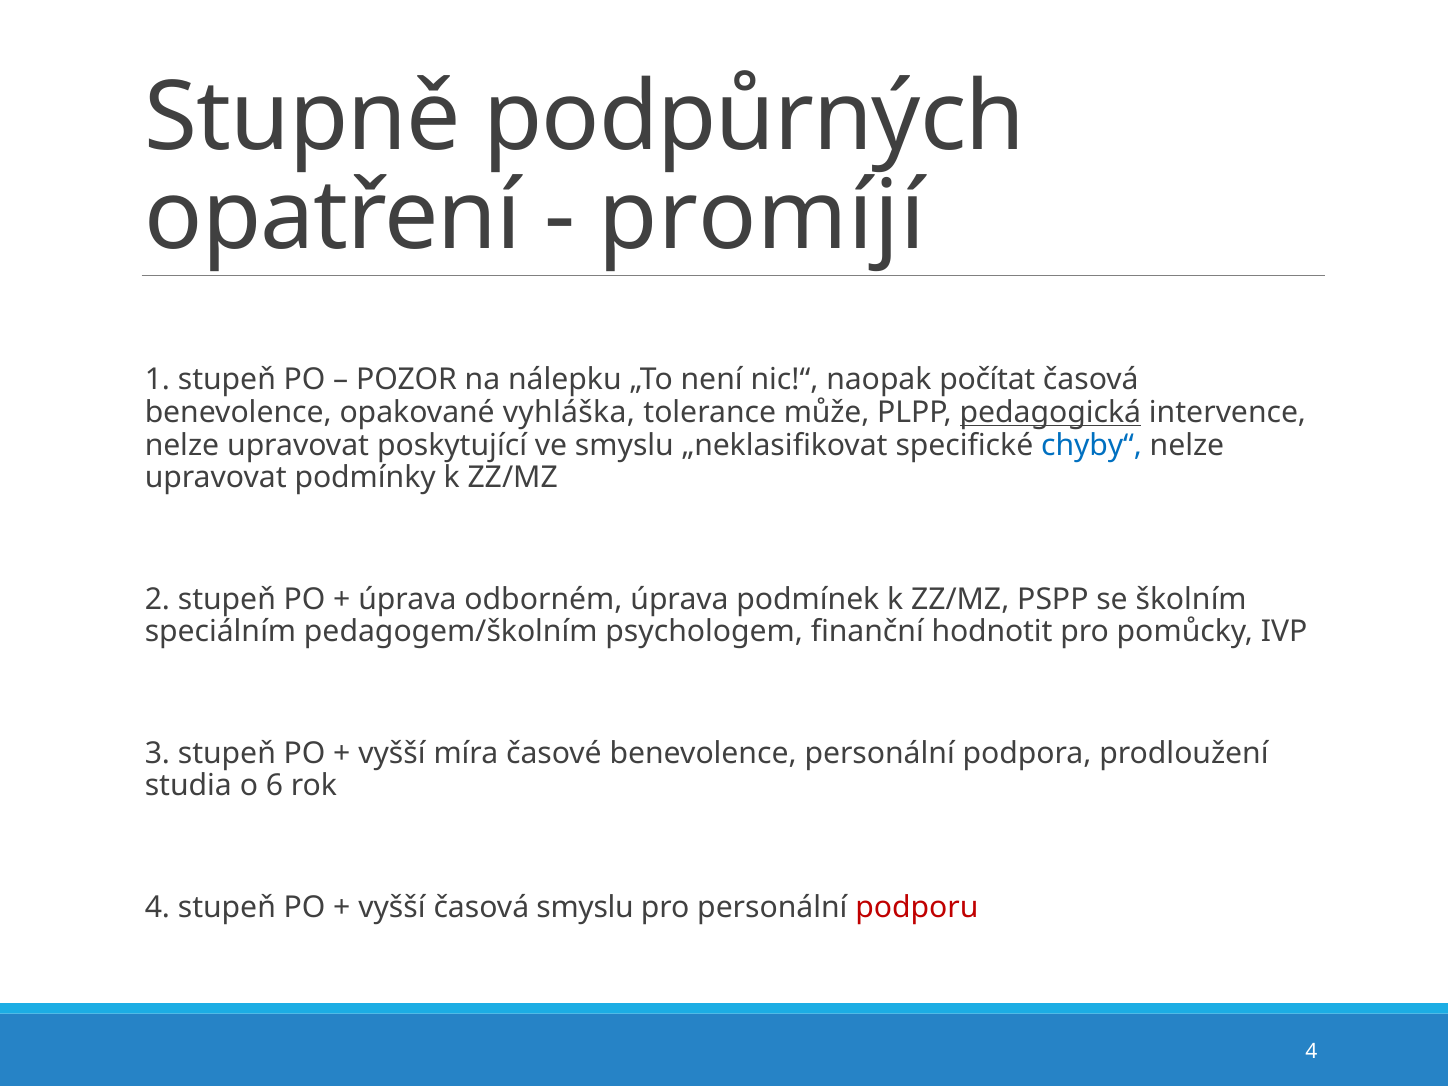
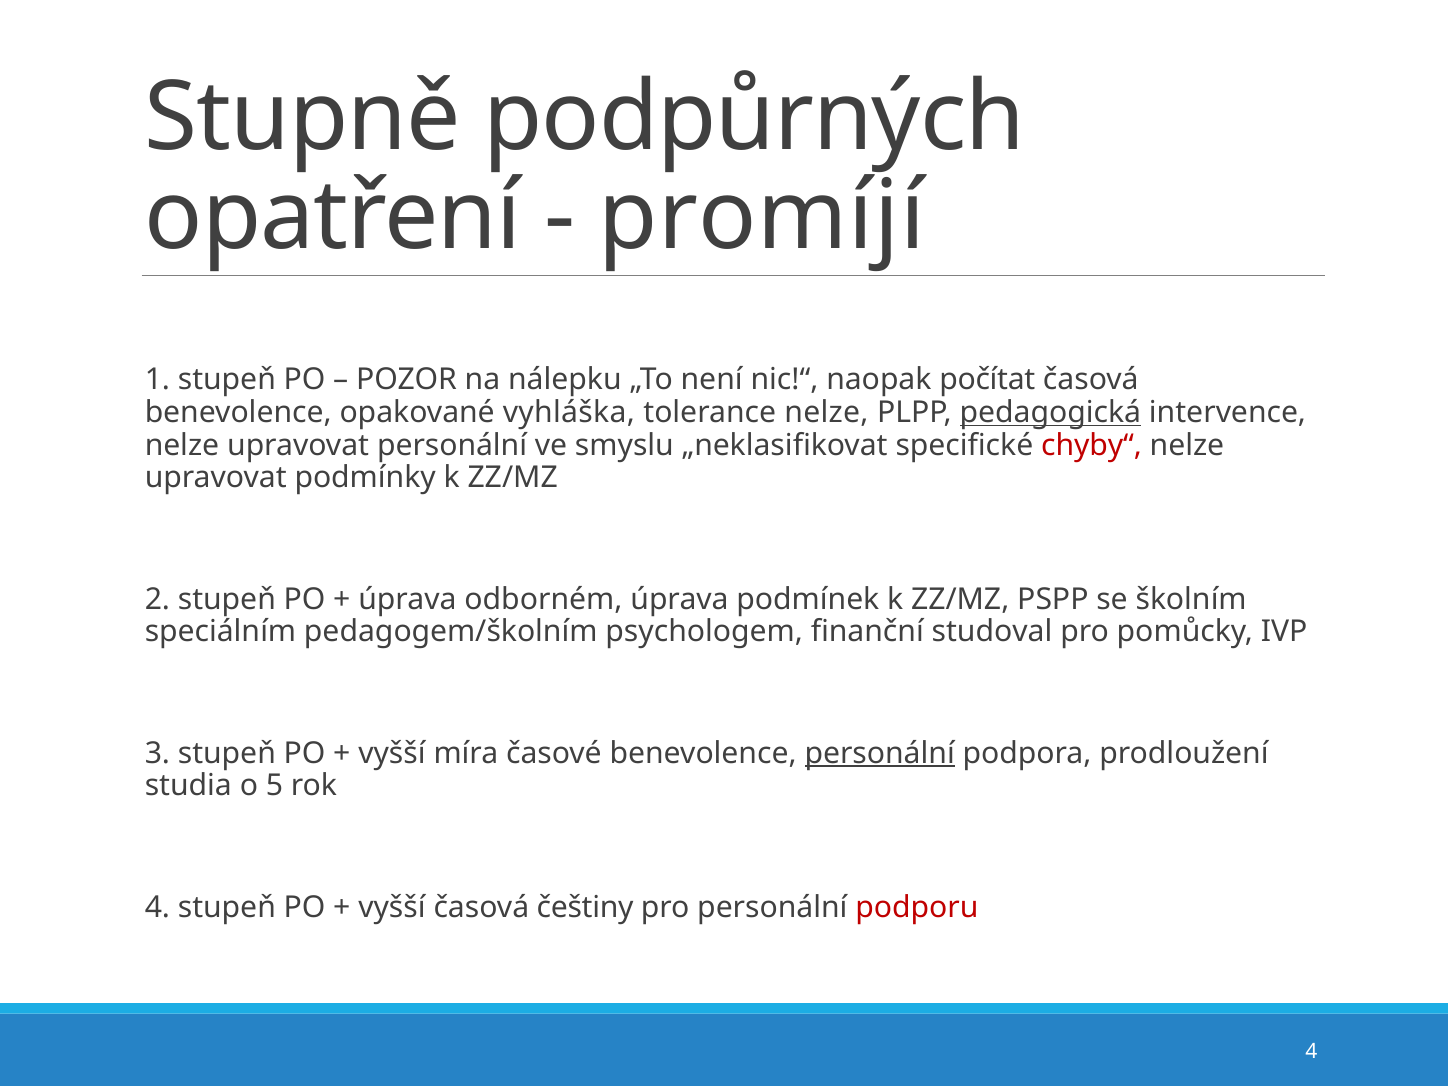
tolerance může: může -> nelze
upravovat poskytující: poskytující -> personální
chyby“ colour: blue -> red
hodnotit: hodnotit -> studoval
personální at (880, 753) underline: none -> present
6: 6 -> 5
časová smyslu: smyslu -> češtiny
